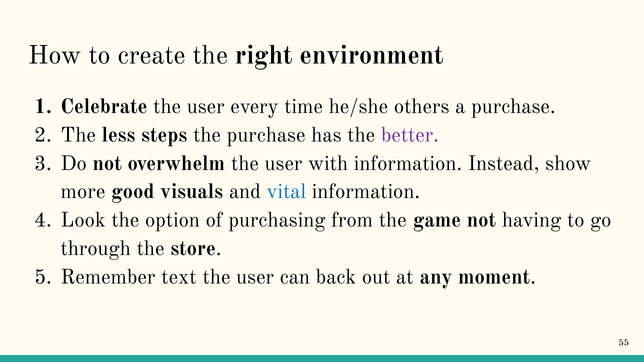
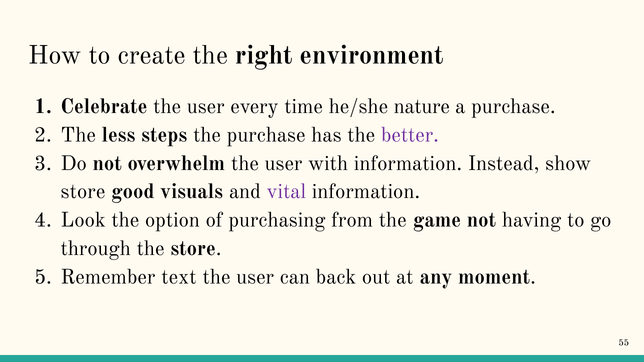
others: others -> nature
more at (83, 192): more -> store
vital colour: blue -> purple
